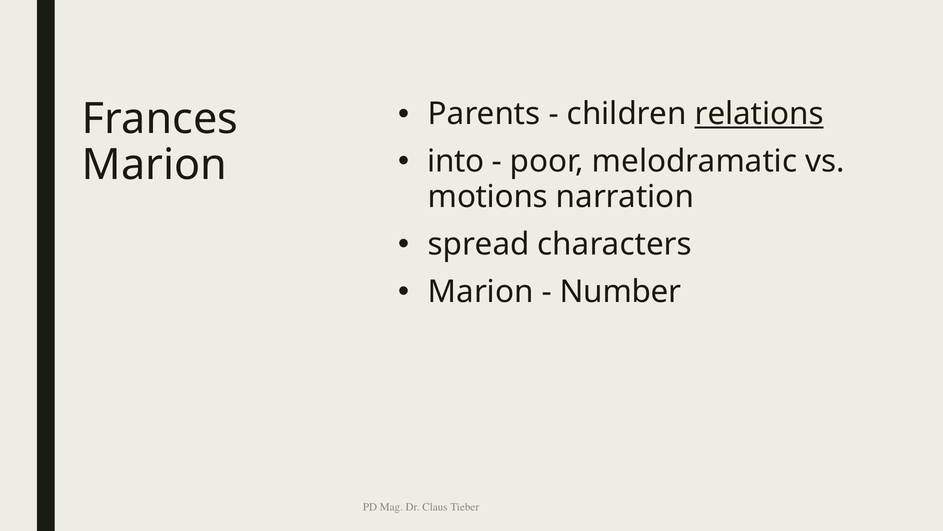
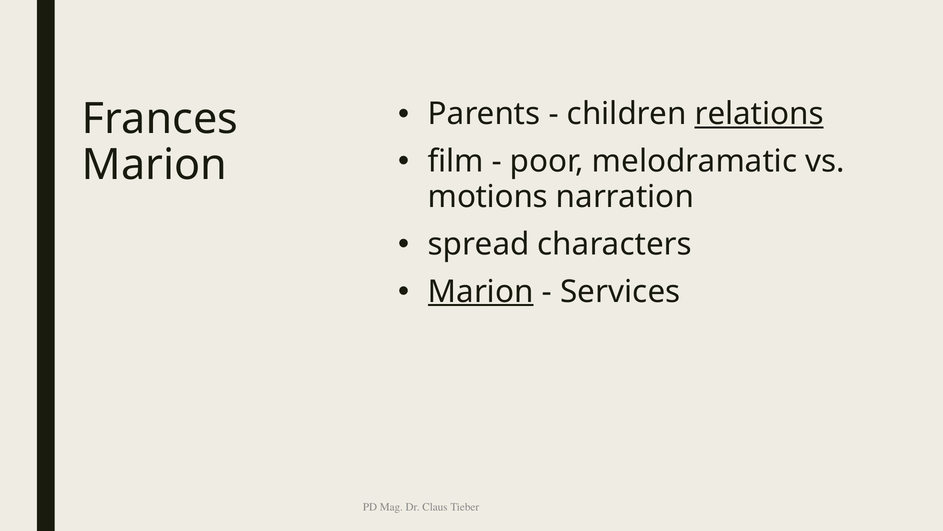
into: into -> film
Marion at (481, 291) underline: none -> present
Number: Number -> Services
